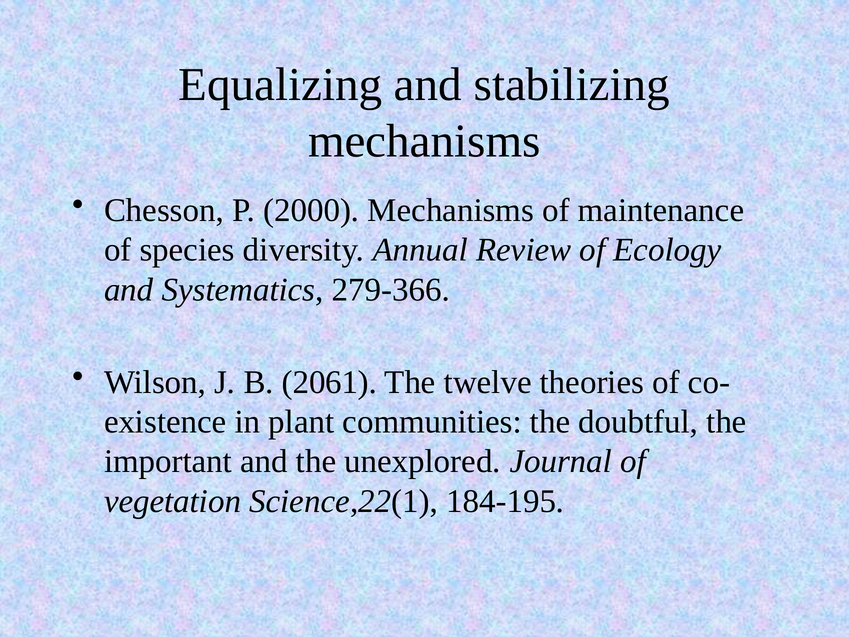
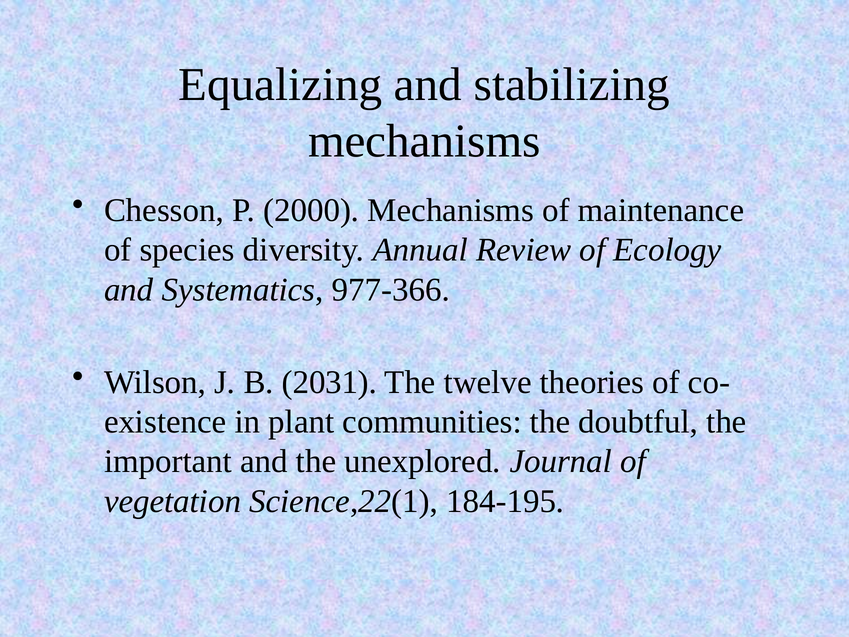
279-366: 279-366 -> 977-366
2061: 2061 -> 2031
